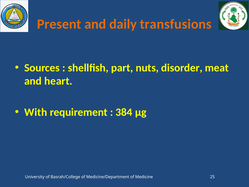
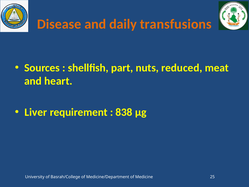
Present: Present -> Disease
disorder: disorder -> reduced
With: With -> Liver
384: 384 -> 838
